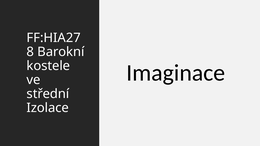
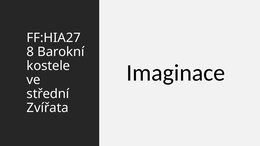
Izolace: Izolace -> Zvířata
